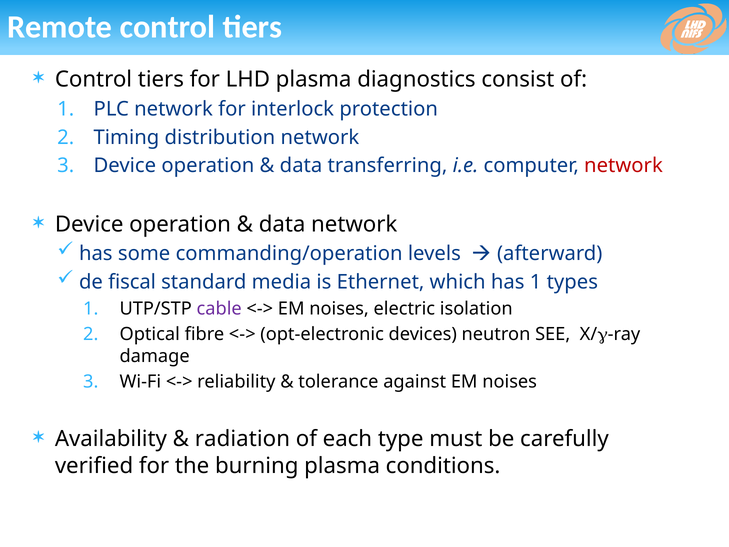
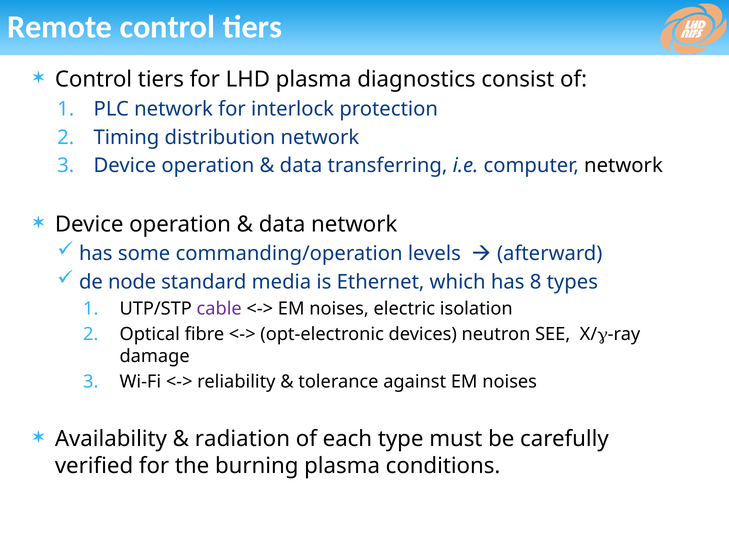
network at (623, 166) colour: red -> black
fiscal: fiscal -> node
has 1: 1 -> 8
